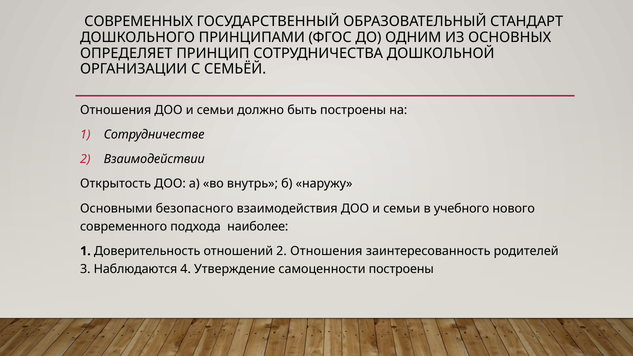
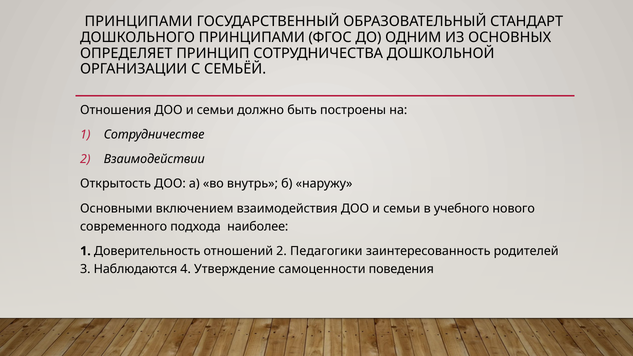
СОВРЕМЕННЫХ at (139, 22): СОВРЕМЕННЫХ -> ПРИНЦИПАМИ
безопасного: безопасного -> включением
2 Отношения: Отношения -> Педагогики
самоценности построены: построены -> поведения
